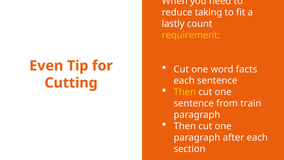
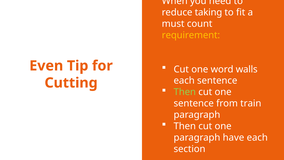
lastly: lastly -> must
facts: facts -> walls
Then at (185, 92) colour: yellow -> light green
after: after -> have
